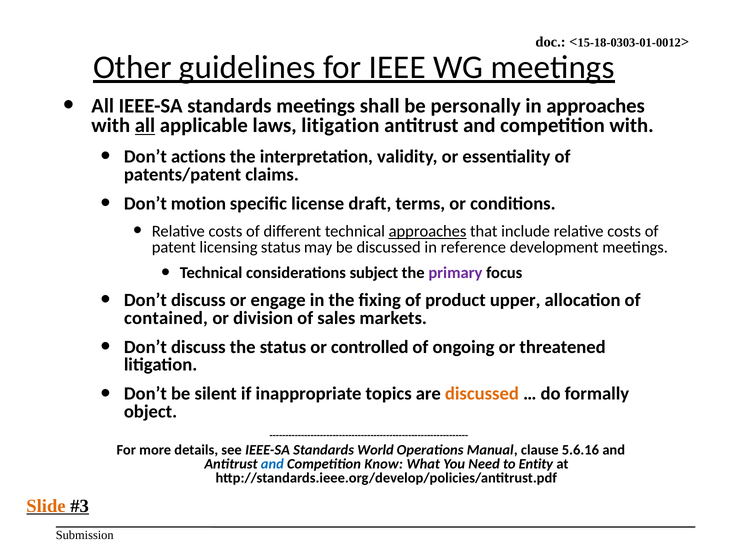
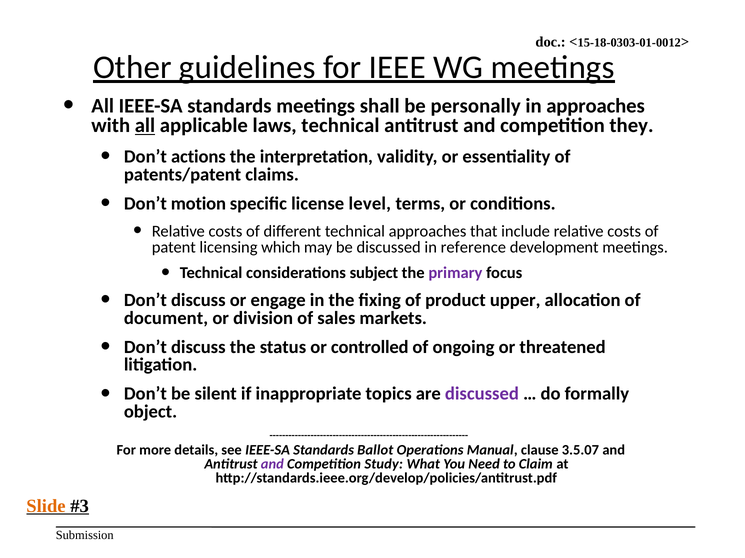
laws litigation: litigation -> technical
competition with: with -> they
draft: draft -> level
approaches at (428, 232) underline: present -> none
licensing status: status -> which
contained: contained -> document
discussed at (482, 394) colour: orange -> purple
World: World -> Ballot
5.6.16: 5.6.16 -> 3.5.07
and at (272, 465) colour: blue -> purple
Know: Know -> Study
Entity: Entity -> Claim
